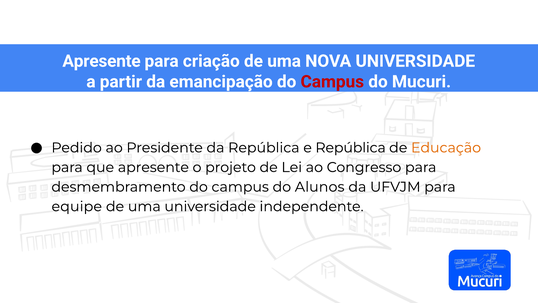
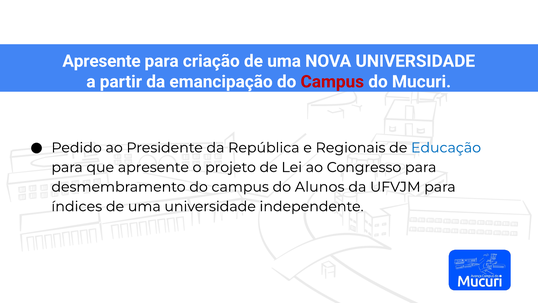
e República: República -> Regionais
Educação colour: orange -> blue
equipe: equipe -> índices
